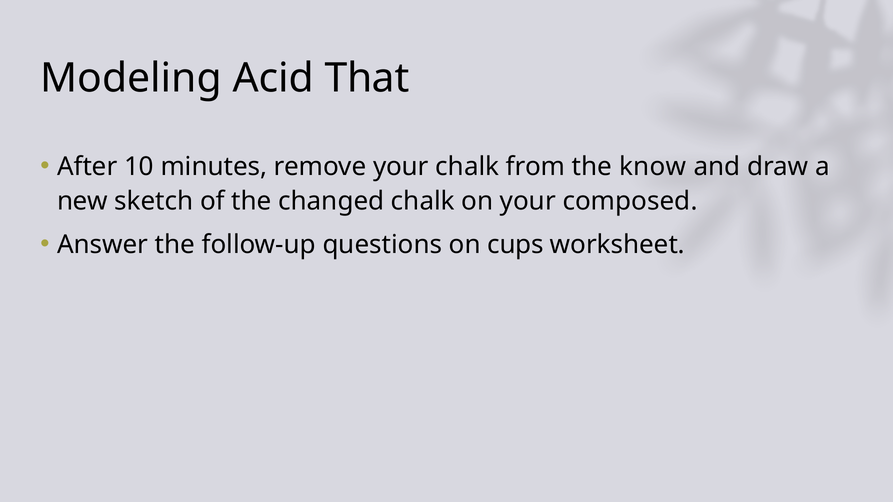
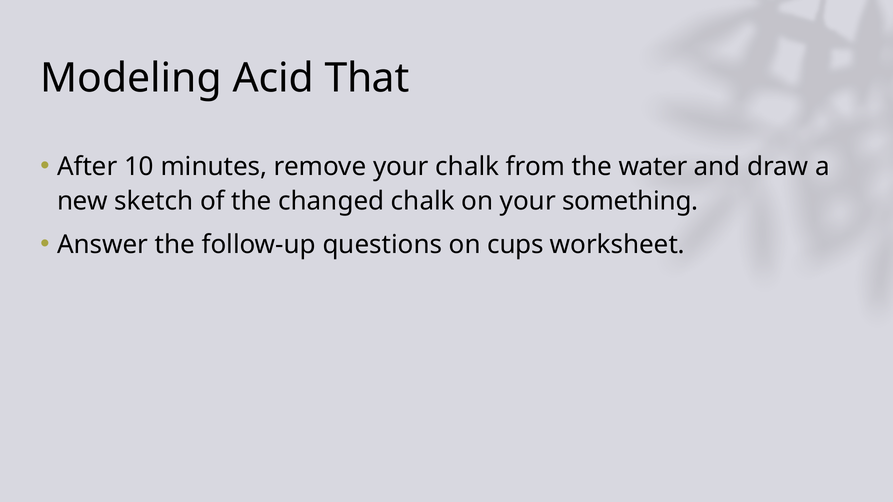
know: know -> water
composed: composed -> something
